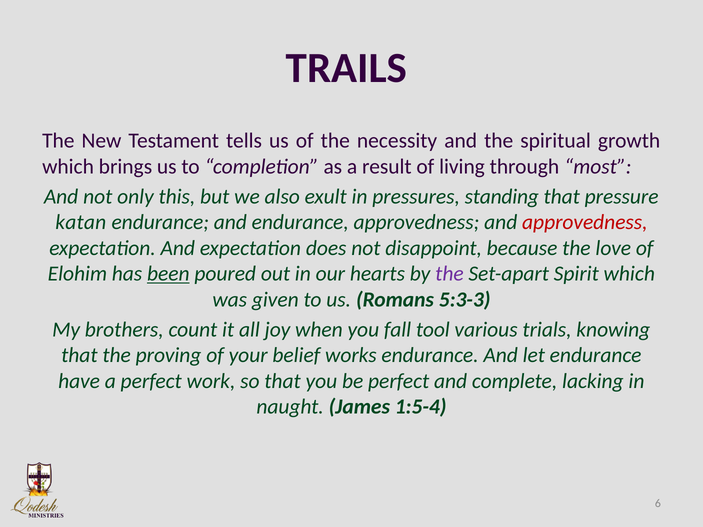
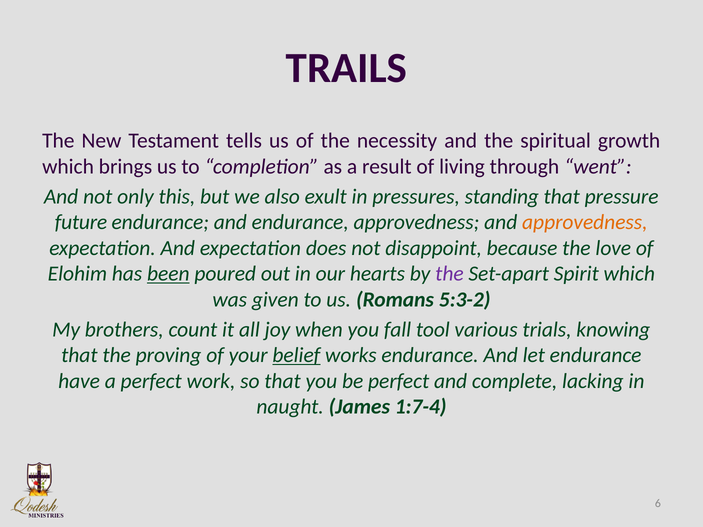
most: most -> went
katan: katan -> future
approvedness at (585, 222) colour: red -> orange
5:3-3: 5:3-3 -> 5:3-2
belief underline: none -> present
1:5-4: 1:5-4 -> 1:7-4
